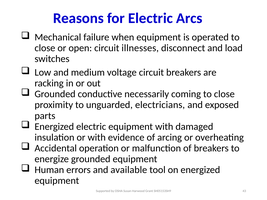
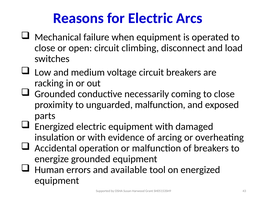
illnesses: illnesses -> climbing
unguarded electricians: electricians -> malfunction
